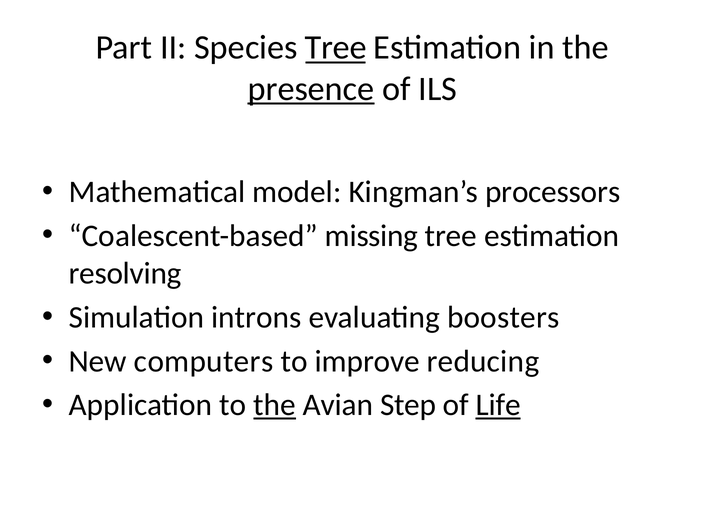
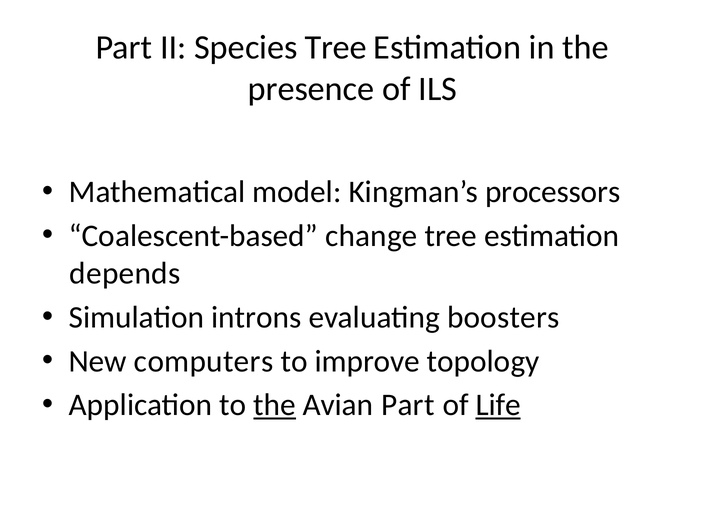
Tree at (336, 48) underline: present -> none
presence underline: present -> none
missing: missing -> change
resolving: resolving -> depends
reducing: reducing -> topology
Avian Step: Step -> Part
